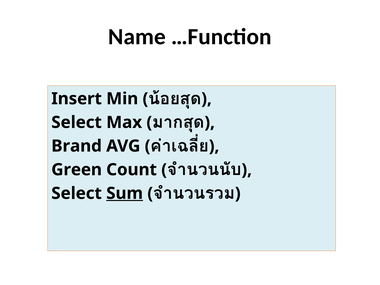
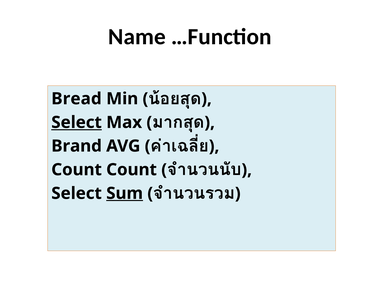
Insert: Insert -> Bread
Select at (77, 122) underline: none -> present
Green at (77, 170): Green -> Count
